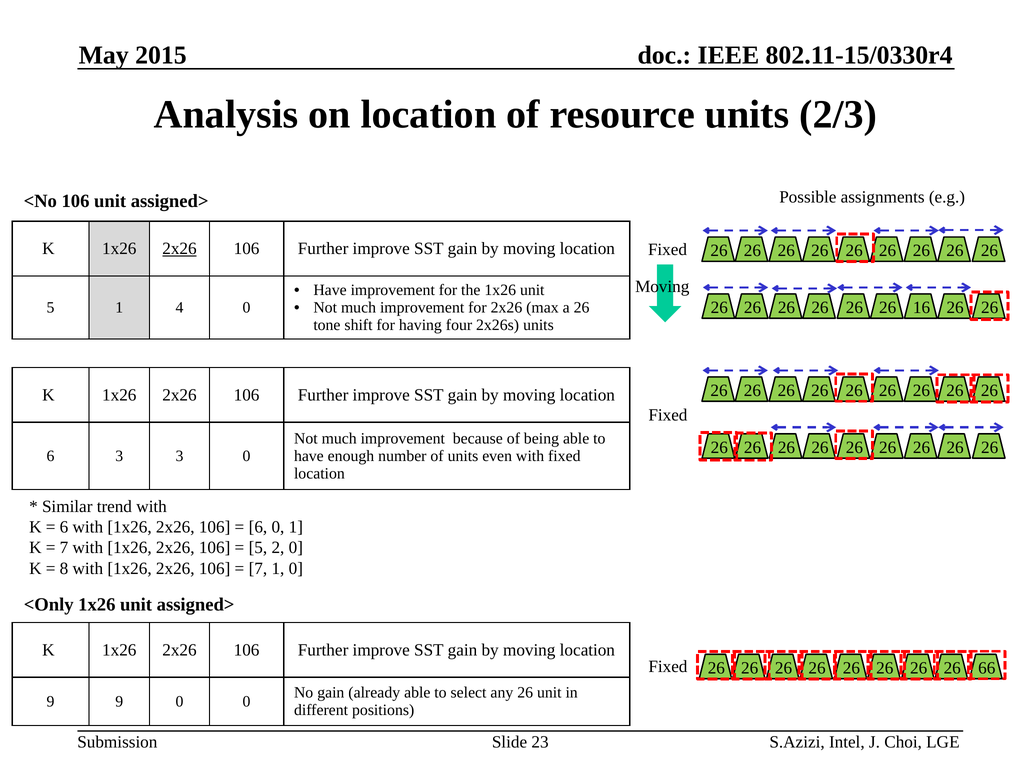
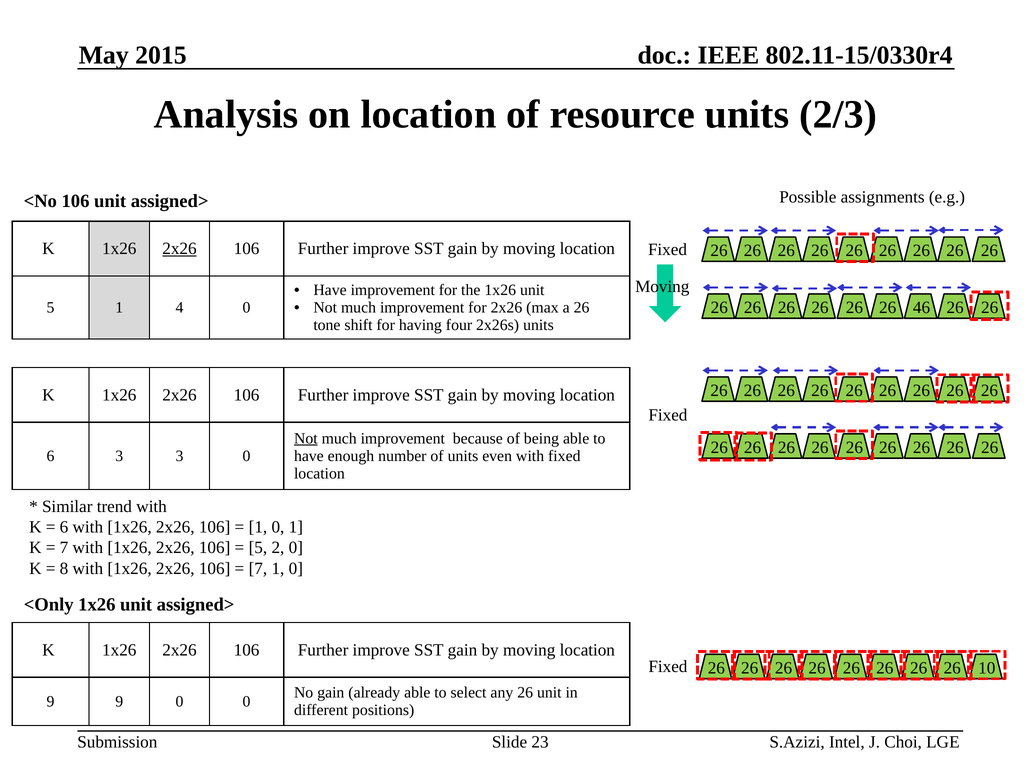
16: 16 -> 46
Not at (306, 438) underline: none -> present
6 at (258, 527): 6 -> 1
66: 66 -> 10
